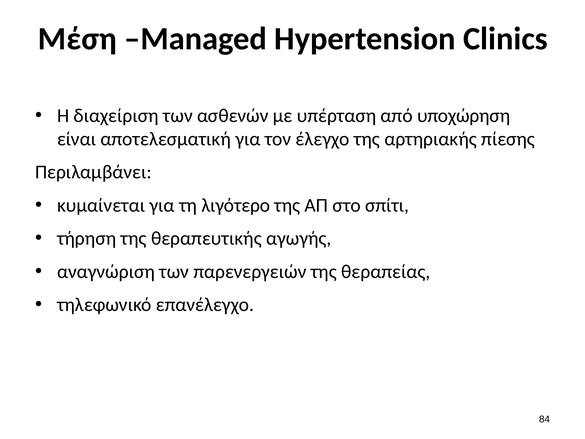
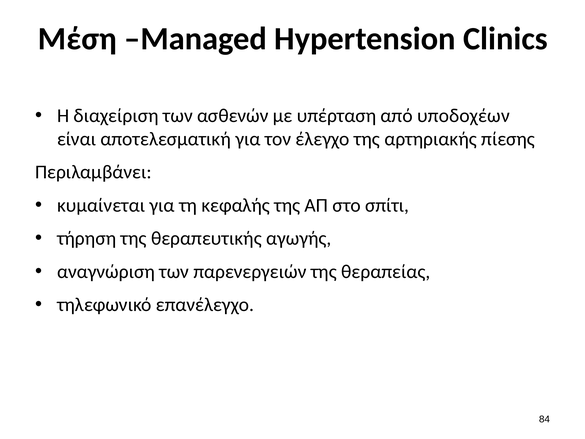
υποχώρηση: υποχώρηση -> υποδοχέων
λιγότερο: λιγότερο -> κεφαλής
